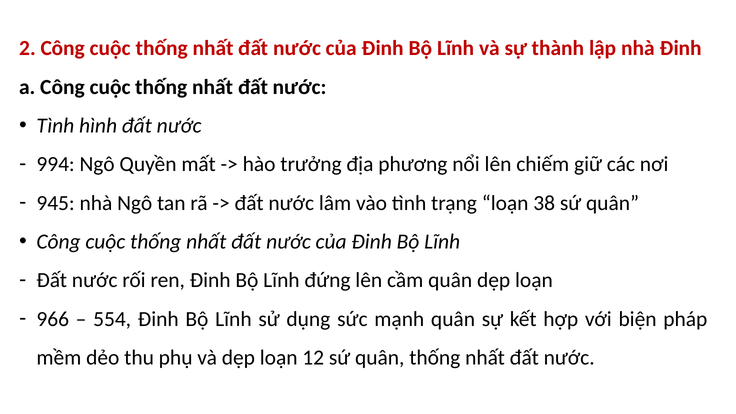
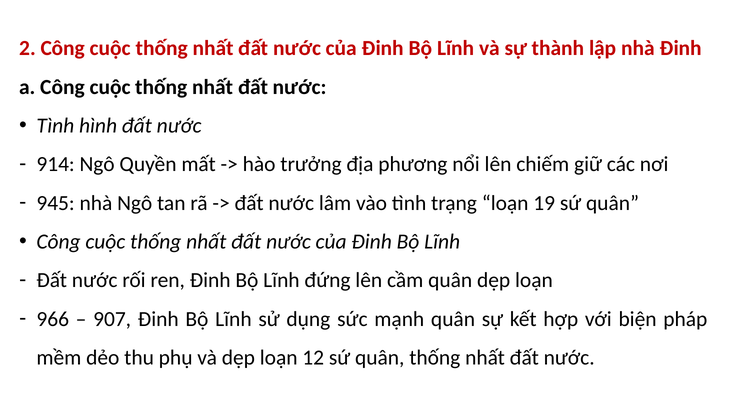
994: 994 -> 914
38: 38 -> 19
554: 554 -> 907
